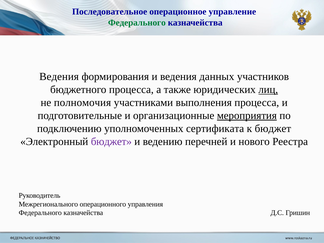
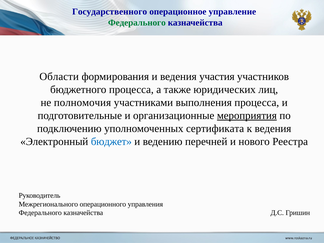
Последовательное: Последовательное -> Государственного
Ведения at (59, 77): Ведения -> Области
данных: данных -> участия
лиц underline: present -> none
к бюджет: бюджет -> ведения
бюджет at (111, 141) colour: purple -> blue
